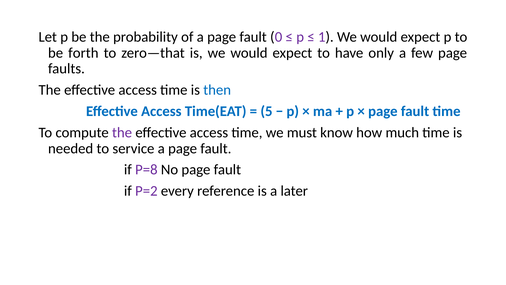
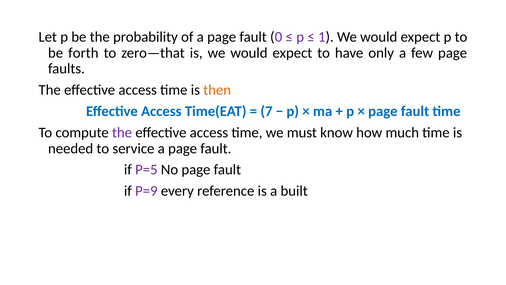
then colour: blue -> orange
5: 5 -> 7
P=8: P=8 -> P=5
P=2: P=2 -> P=9
later: later -> built
